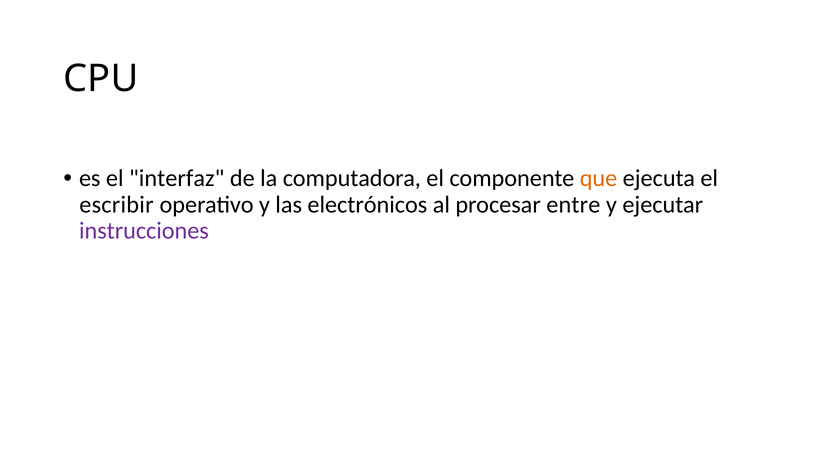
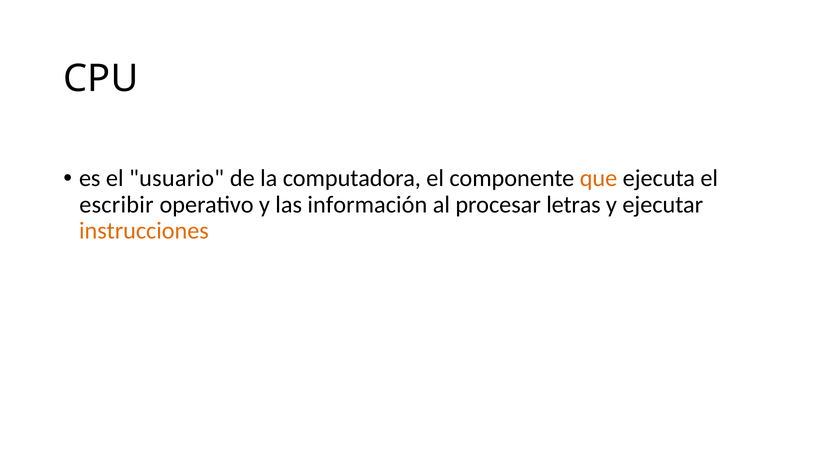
interfaz: interfaz -> usuario
electrónicos: electrónicos -> información
entre: entre -> letras
instrucciones colour: purple -> orange
